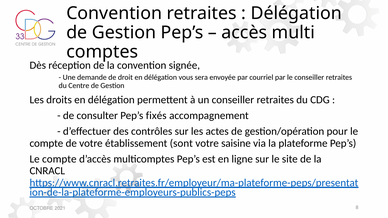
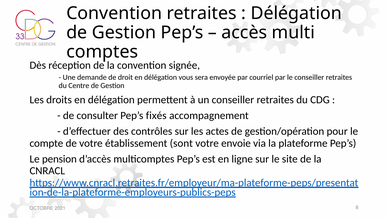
saisine: saisine -> envoie
compte at (59, 159): compte -> pension
